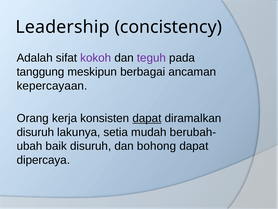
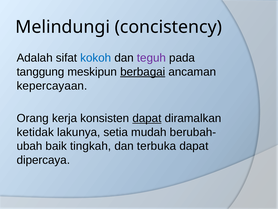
Leadership: Leadership -> Melindungi
kokoh colour: purple -> blue
berbagai underline: none -> present
disuruh at (35, 132): disuruh -> ketidak
baik disuruh: disuruh -> tingkah
bohong: bohong -> terbuka
